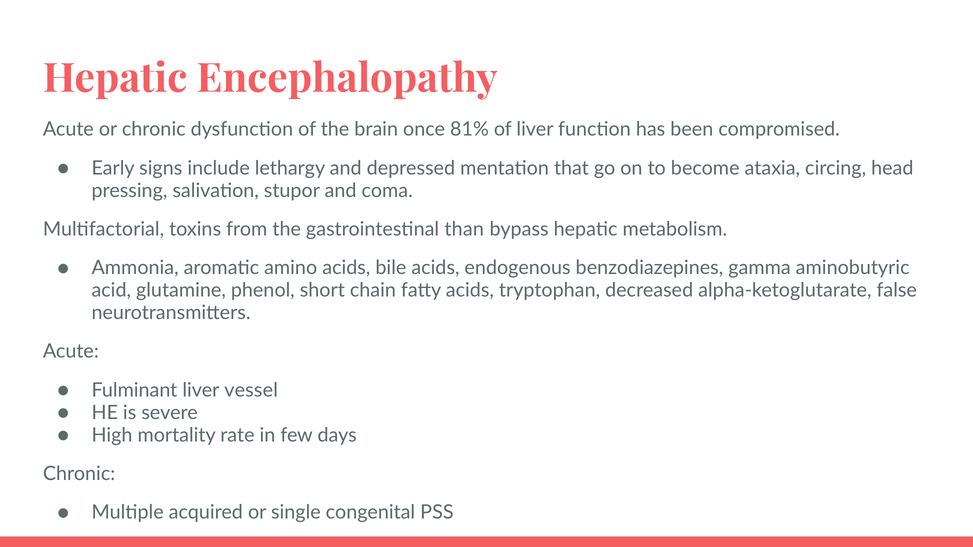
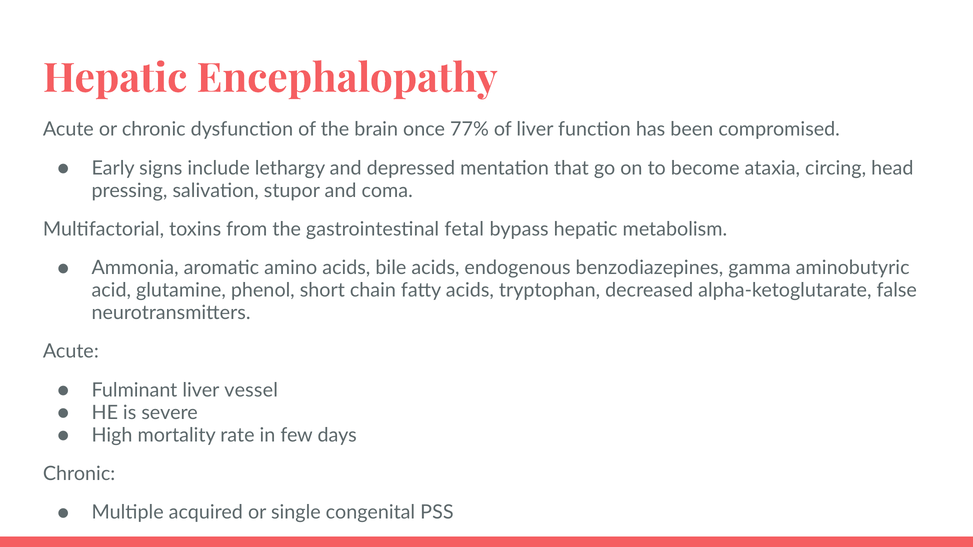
81%: 81% -> 77%
than: than -> fetal
